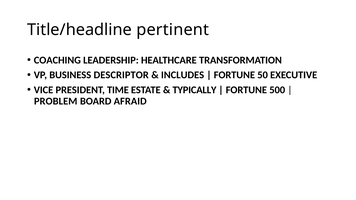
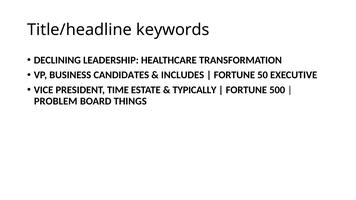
pertinent: pertinent -> keywords
COACHING: COACHING -> DECLINING
DESCRIPTOR: DESCRIPTOR -> CANDIDATES
AFRAID: AFRAID -> THINGS
